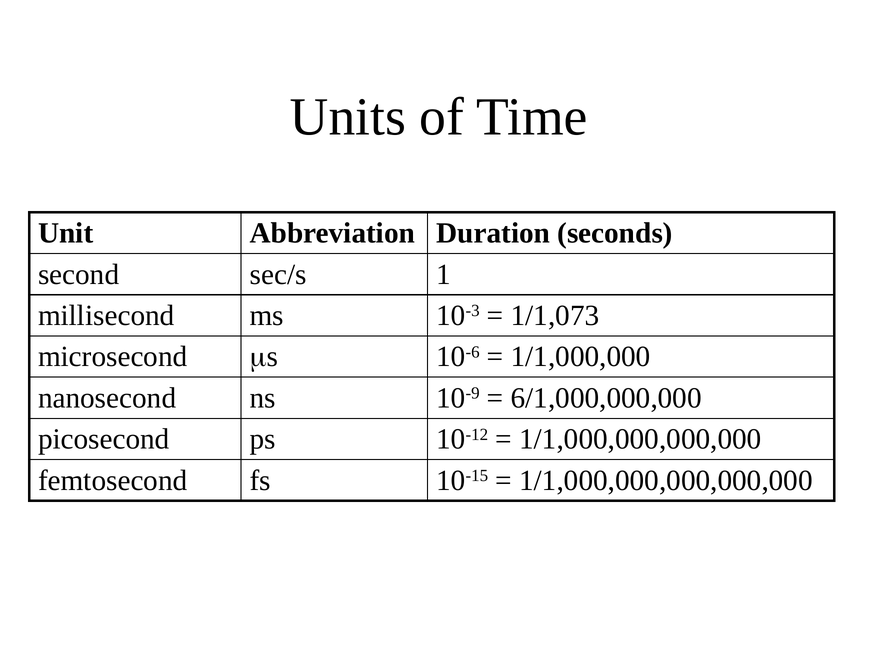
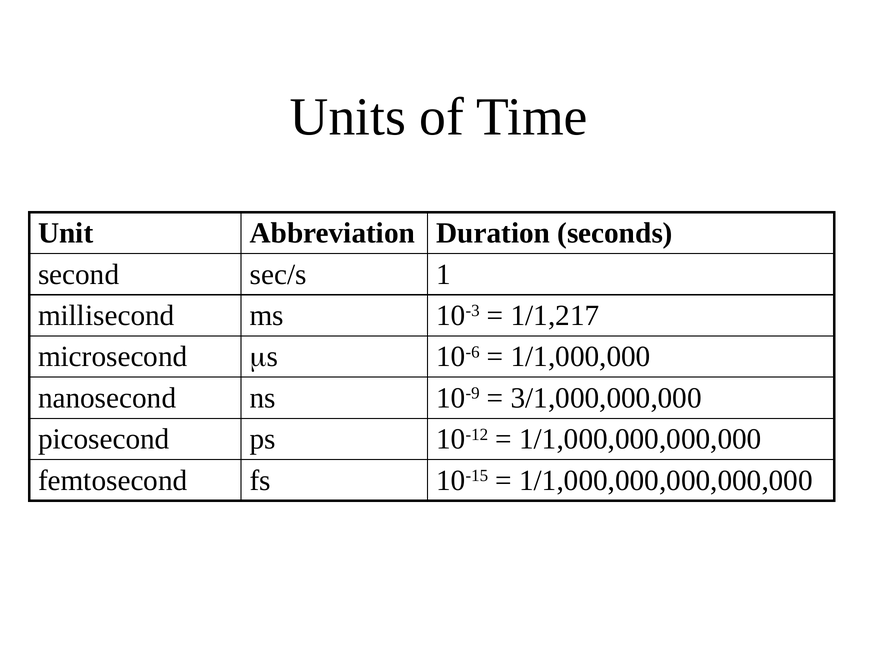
1/1,073: 1/1,073 -> 1/1,217
6/1,000,000,000: 6/1,000,000,000 -> 3/1,000,000,000
